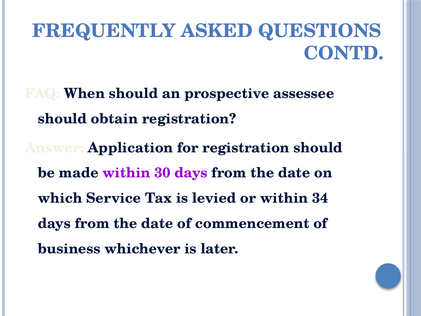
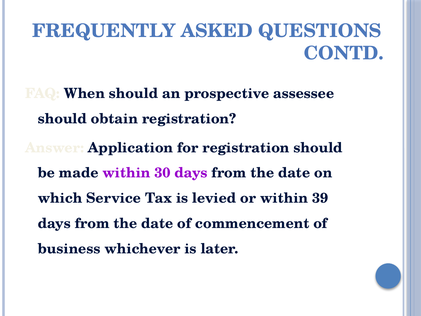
34: 34 -> 39
